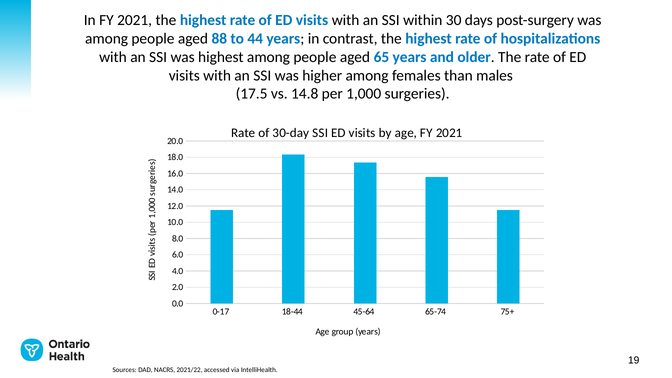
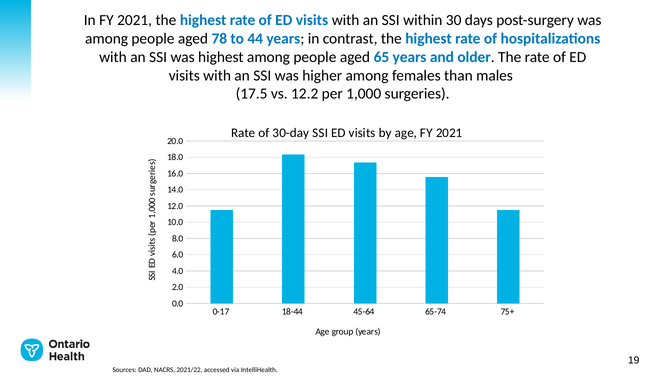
88: 88 -> 78
14.8: 14.8 -> 12.2
